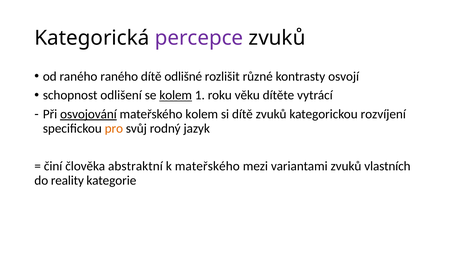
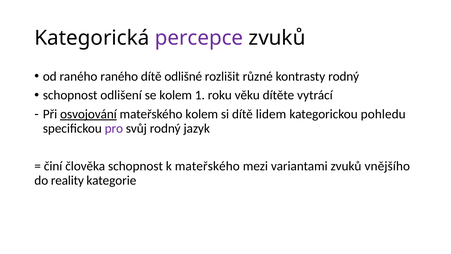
kontrasty osvojí: osvojí -> rodný
kolem at (176, 95) underline: present -> none
dítě zvuků: zvuků -> lidem
rozvíjení: rozvíjení -> pohledu
pro colour: orange -> purple
člověka abstraktní: abstraktní -> schopnost
vlastních: vlastních -> vnějšího
